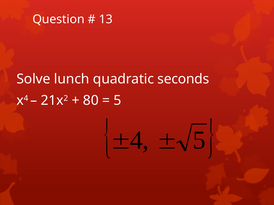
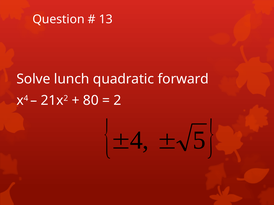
seconds: seconds -> forward
5 at (118, 101): 5 -> 2
